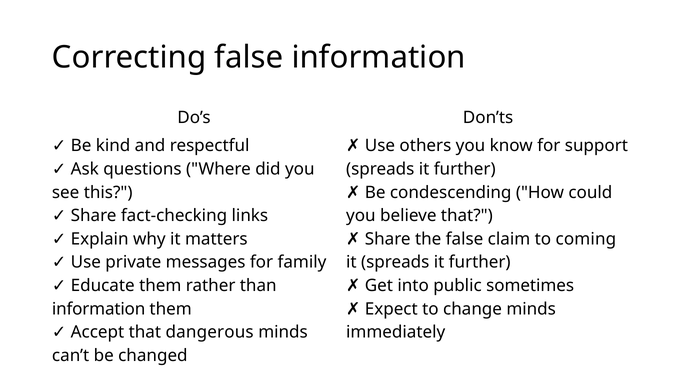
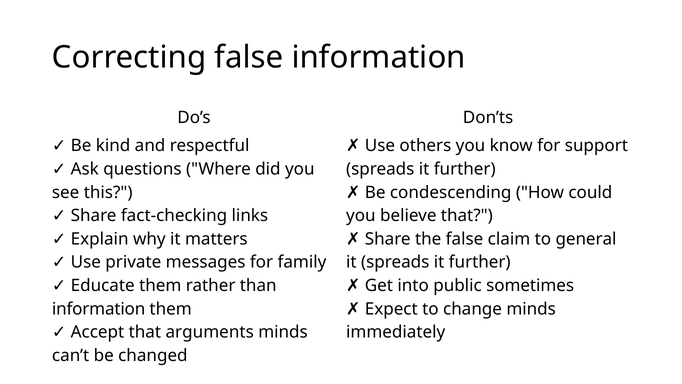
coming: coming -> general
dangerous: dangerous -> arguments
